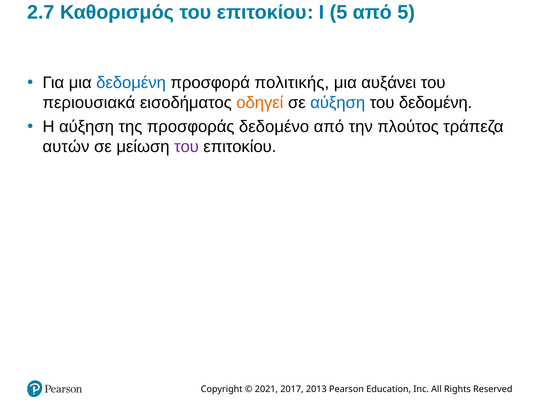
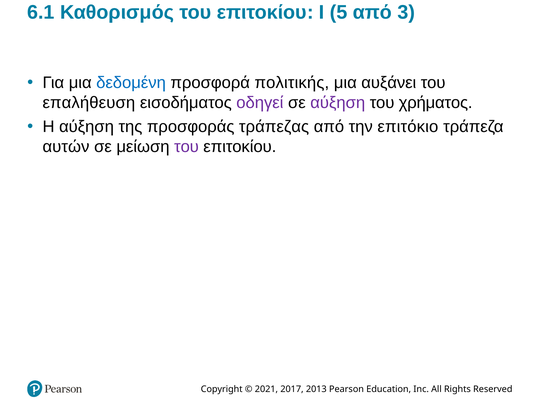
2.7: 2.7 -> 6.1
από 5: 5 -> 3
περιουσιακά: περιουσιακά -> επαλήθευση
οδηγεί colour: orange -> purple
αύξηση at (338, 103) colour: blue -> purple
του δεδομένη: δεδομένη -> χρήματος
δεδομένο: δεδομένο -> τράπεζας
πλούτος: πλούτος -> επιτόκιο
